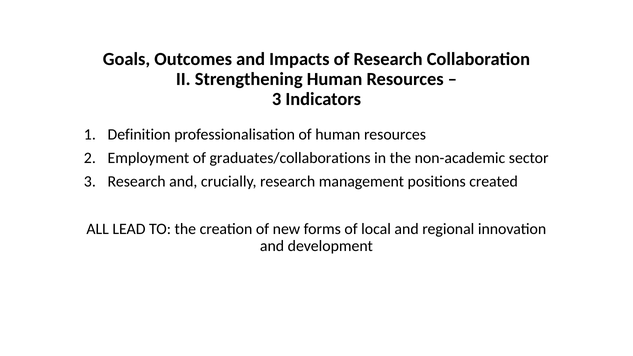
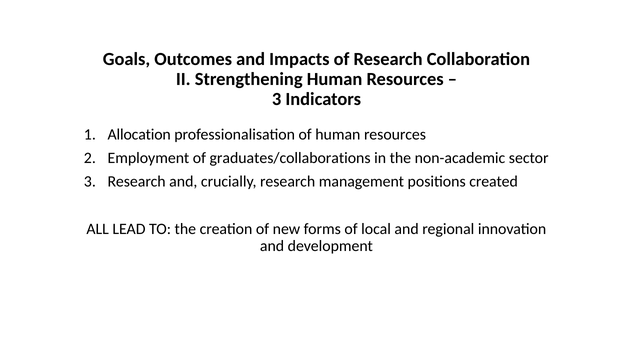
Definition: Definition -> Allocation
